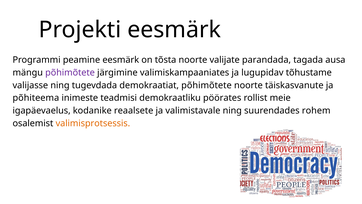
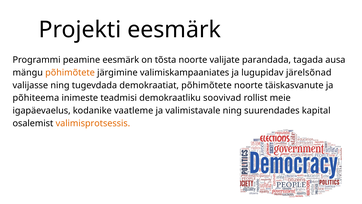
põhimõtete at (70, 72) colour: purple -> orange
tõhustame: tõhustame -> järelsõnad
pöörates: pöörates -> soovivad
reaalsete: reaalsete -> vaatleme
rohem: rohem -> kapital
